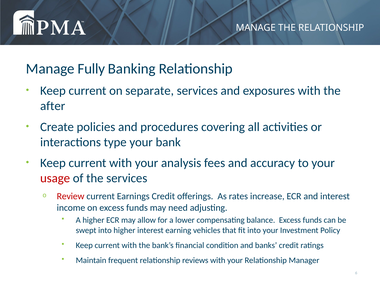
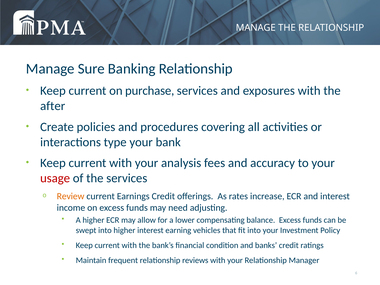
Fully: Fully -> Sure
separate: separate -> purchase
Review colour: red -> orange
